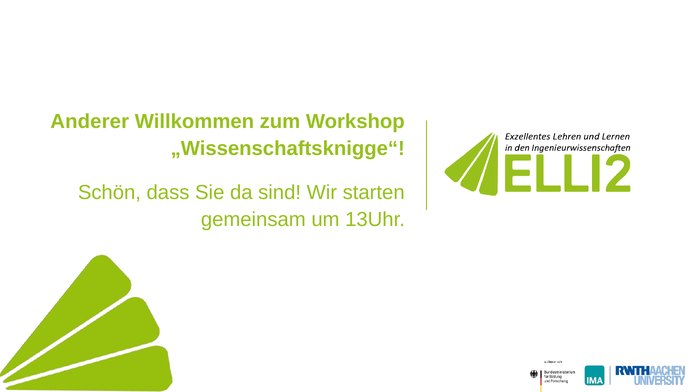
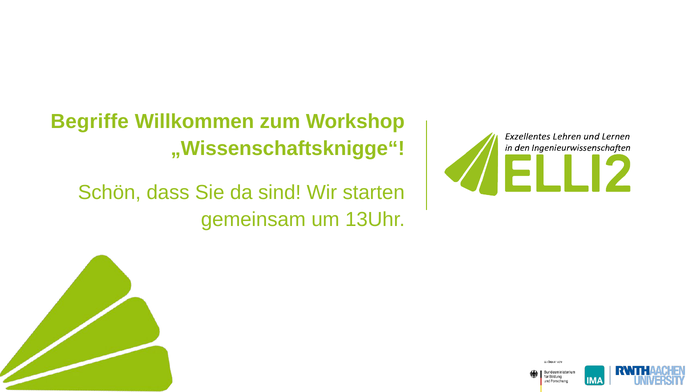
Anderer: Anderer -> Begriffe
